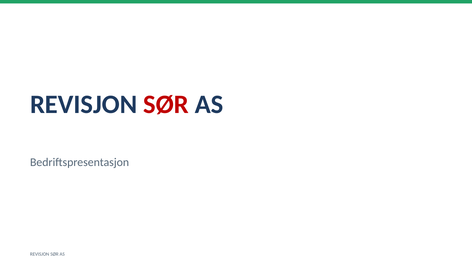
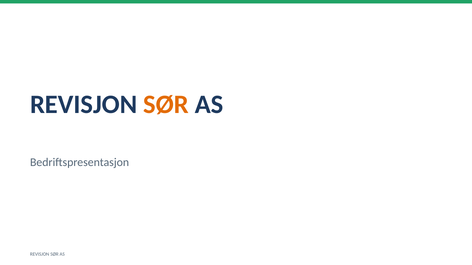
SØR at (166, 105) colour: red -> orange
